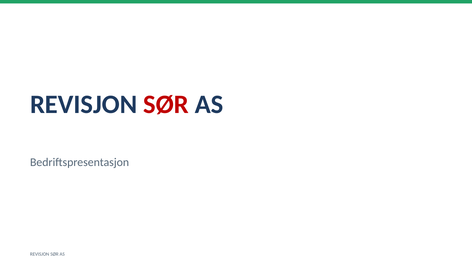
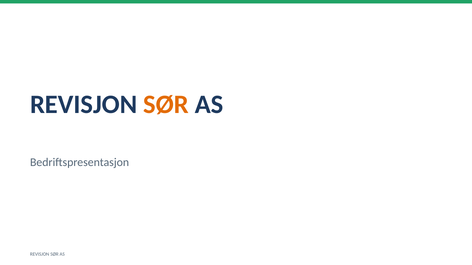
SØR at (166, 105) colour: red -> orange
